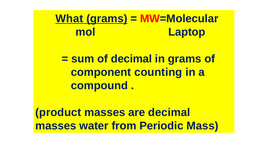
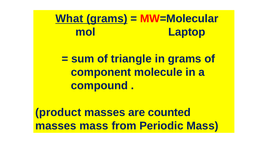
of decimal: decimal -> triangle
counting: counting -> molecule
are decimal: decimal -> counted
masses water: water -> mass
